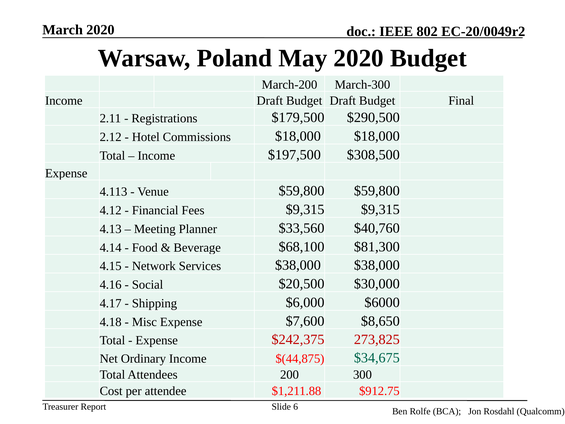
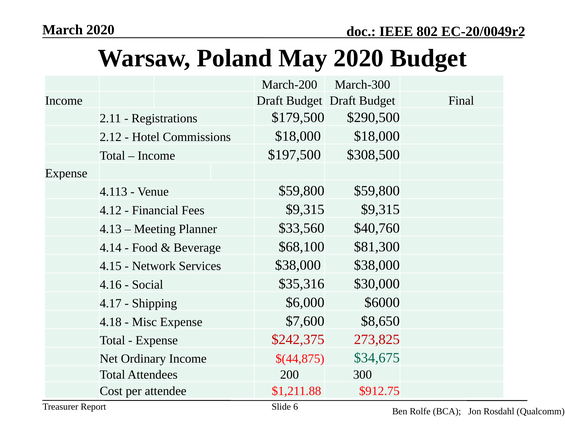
$20,500: $20,500 -> $35,316
